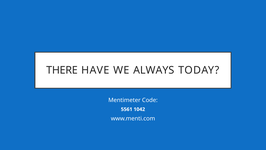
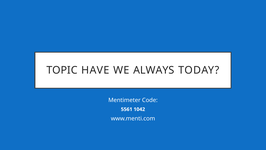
THERE: THERE -> TOPIC
